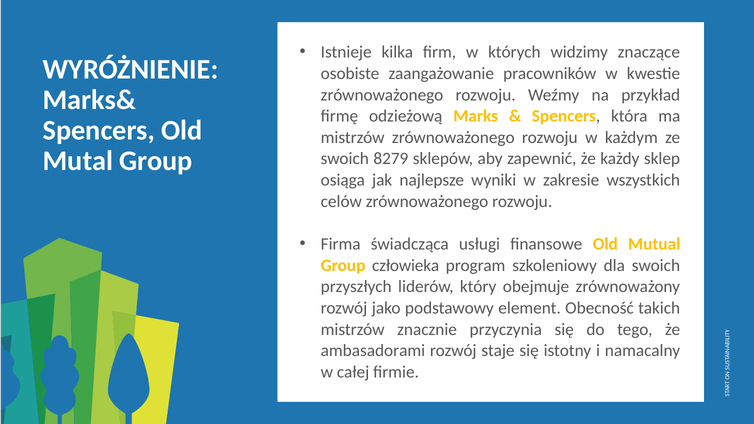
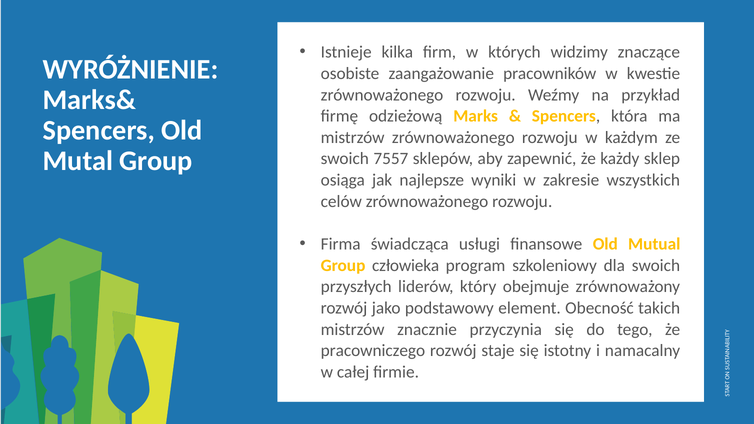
8279: 8279 -> 7557
ambasadorami: ambasadorami -> pracowniczego
